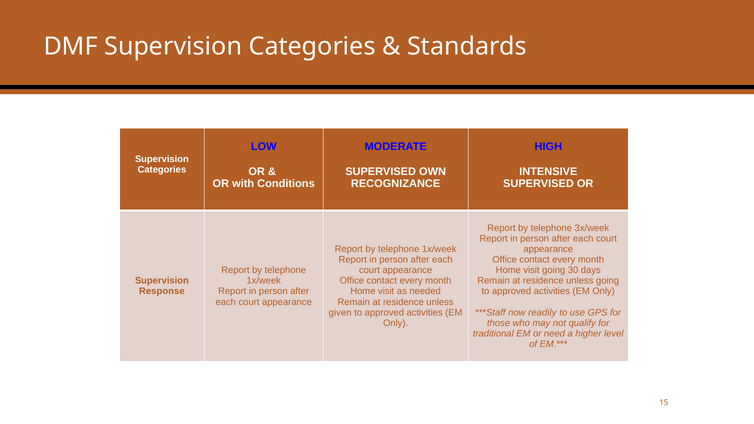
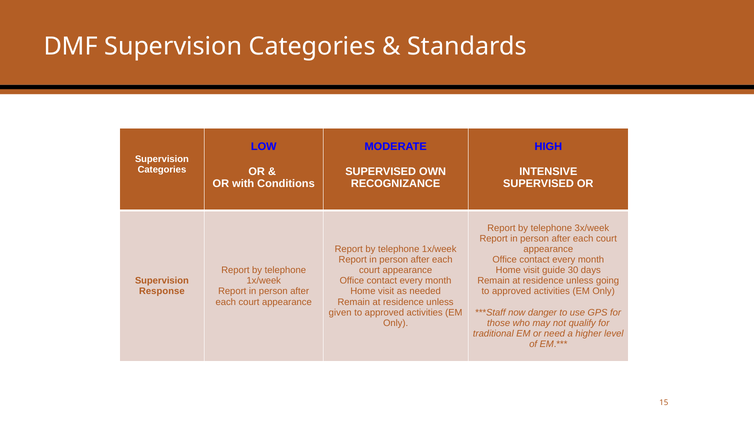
visit going: going -> guide
readily: readily -> danger
